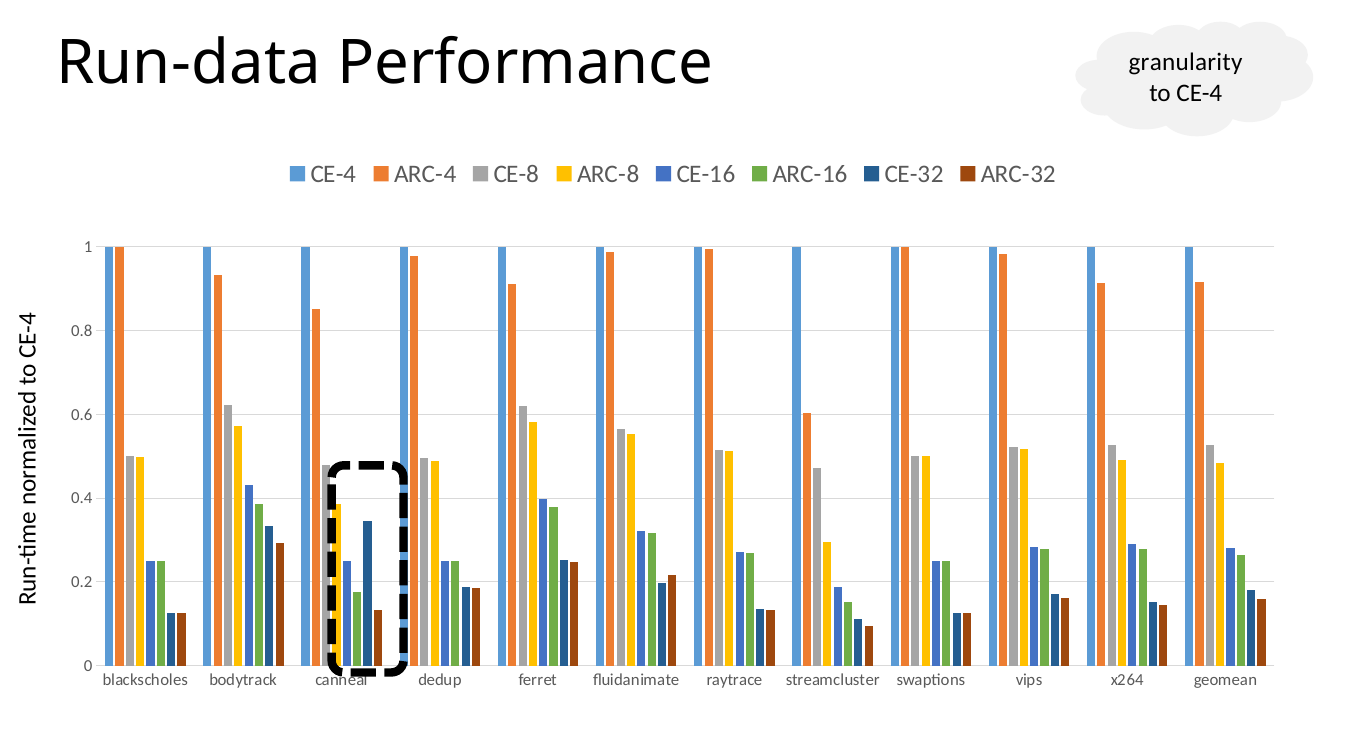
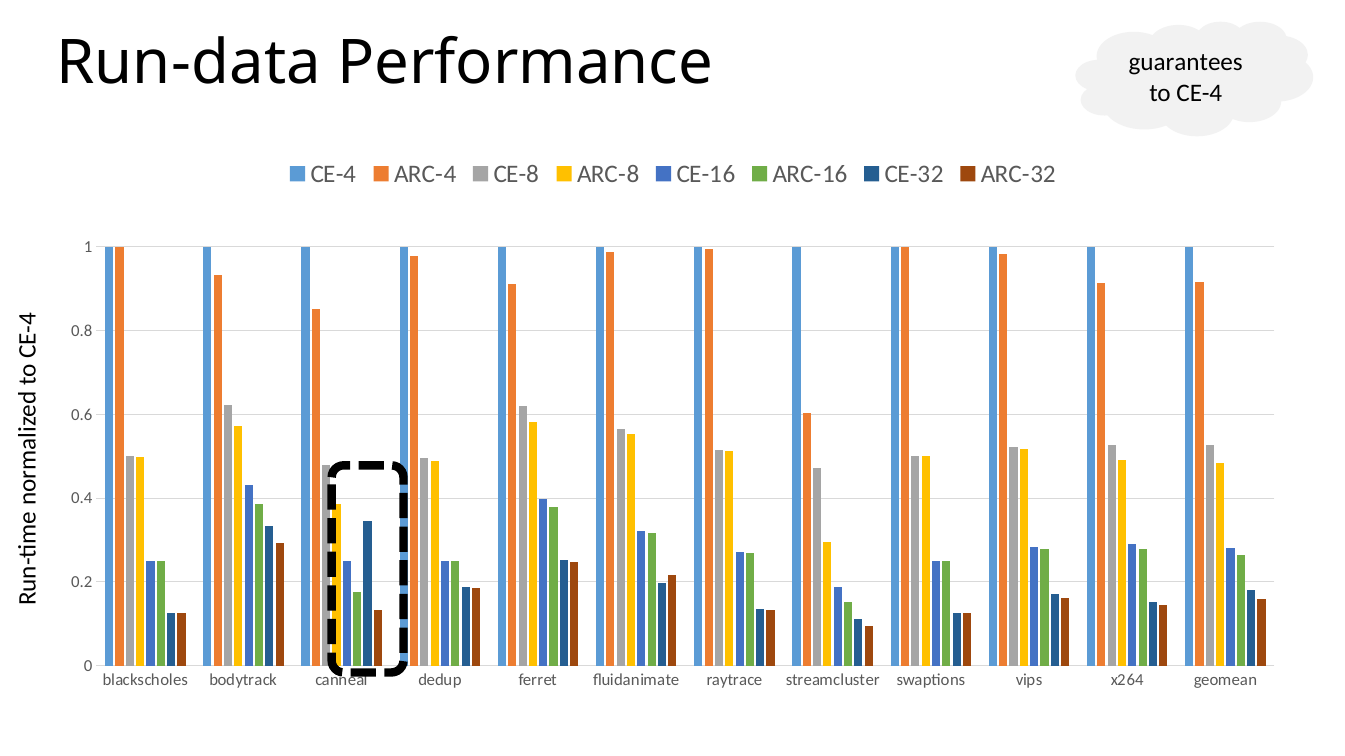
granularity: granularity -> guarantees
